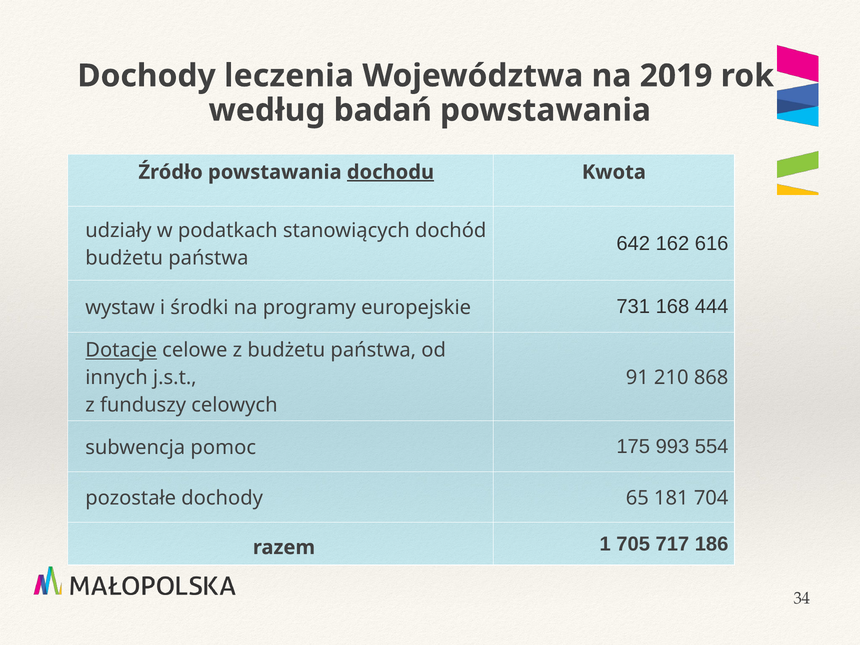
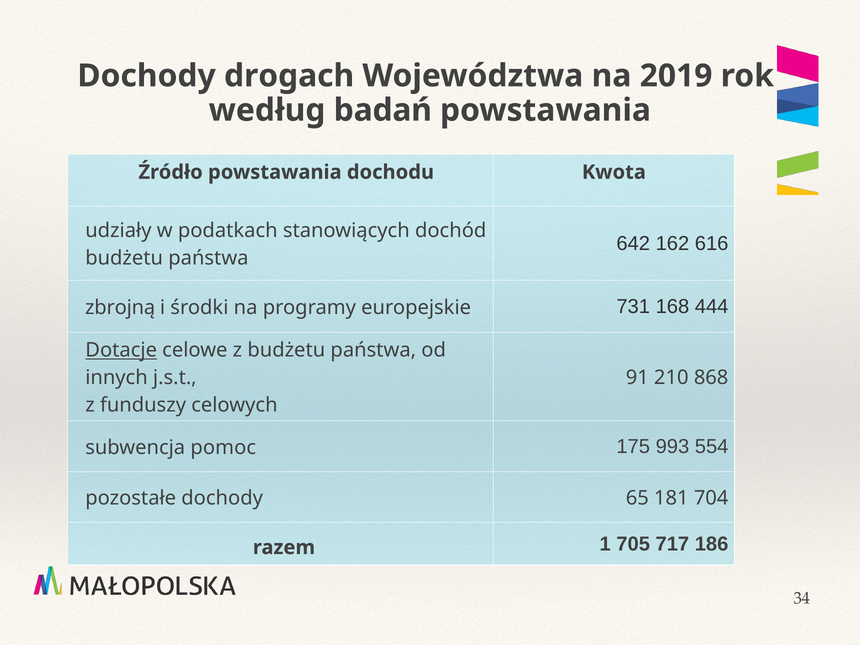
leczenia: leczenia -> drogach
dochodu underline: present -> none
wystaw: wystaw -> zbrojną
